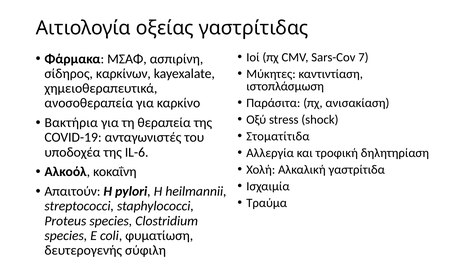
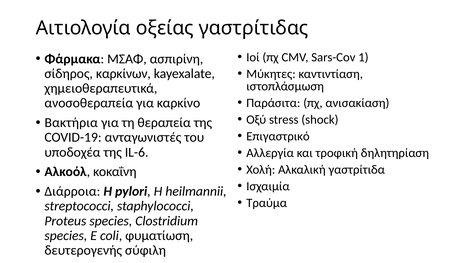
7: 7 -> 1
Στοματίτιδα: Στοματίτιδα -> Επιγαστρικό
Απαιτούν: Απαιτούν -> Διάρροια
